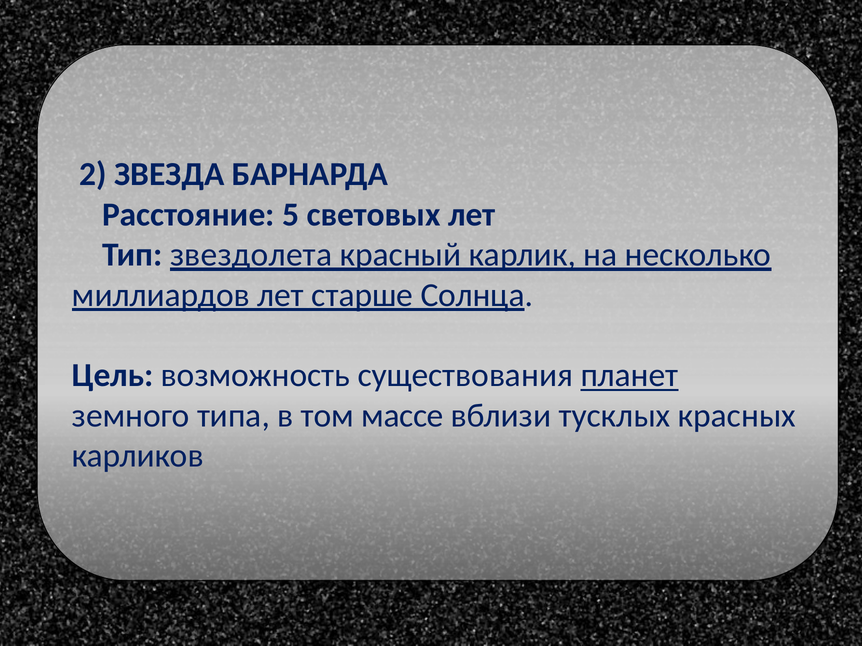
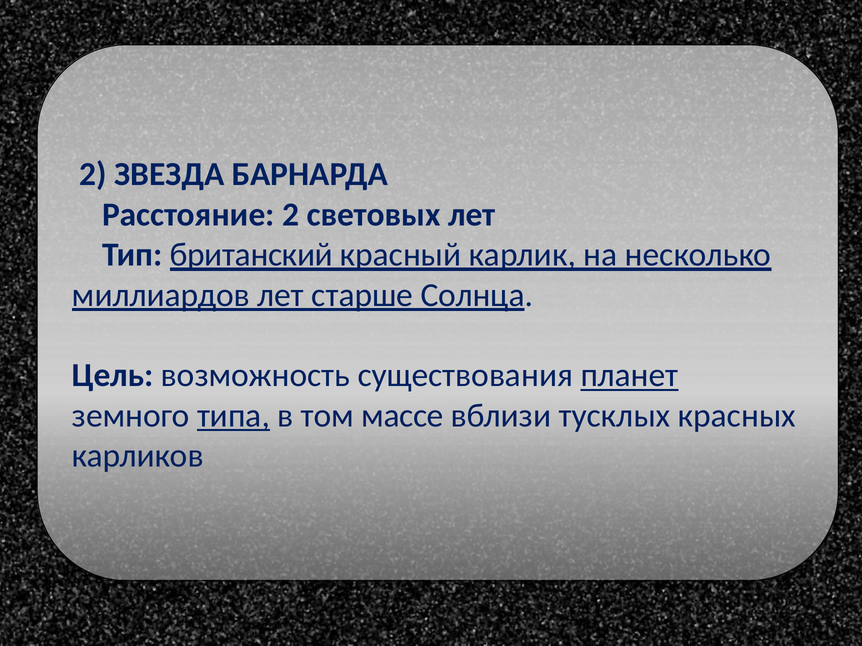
Расстояние 5: 5 -> 2
звездолета: звездолета -> британский
типа underline: none -> present
